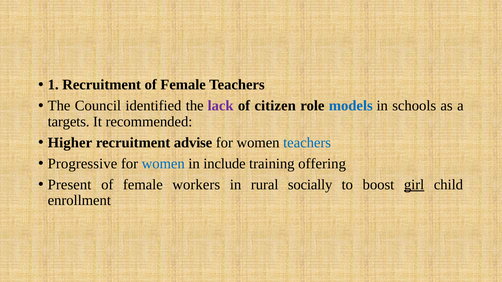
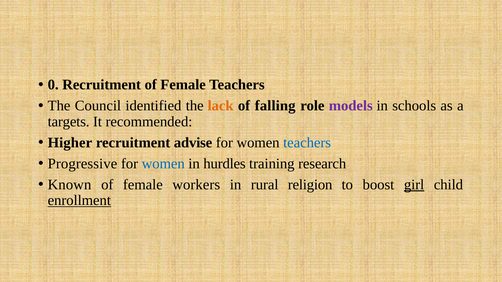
1: 1 -> 0
lack colour: purple -> orange
citizen: citizen -> falling
models colour: blue -> purple
include: include -> hurdles
offering: offering -> research
Present: Present -> Known
socially: socially -> religion
enrollment underline: none -> present
